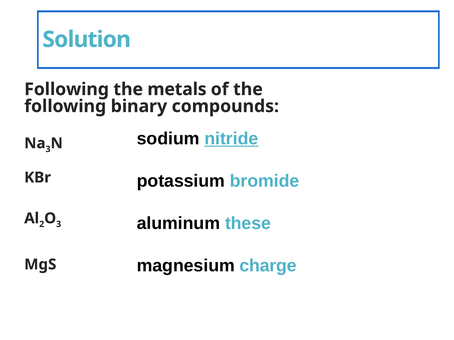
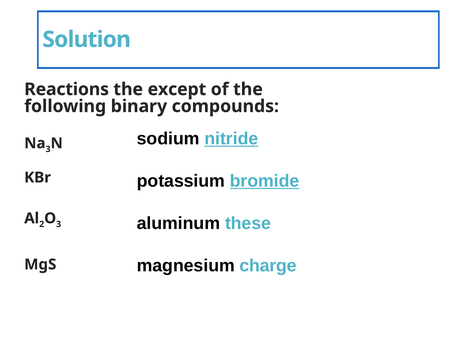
Following at (67, 89): Following -> Reactions
metals: metals -> except
bromide underline: none -> present
